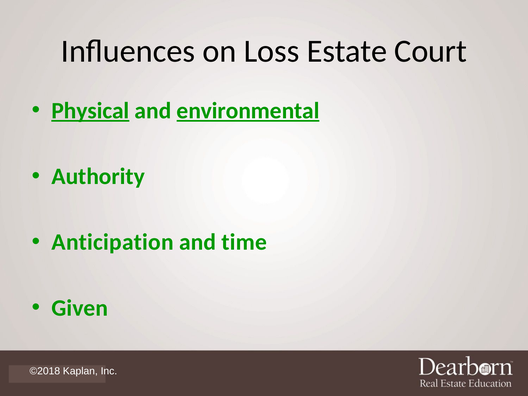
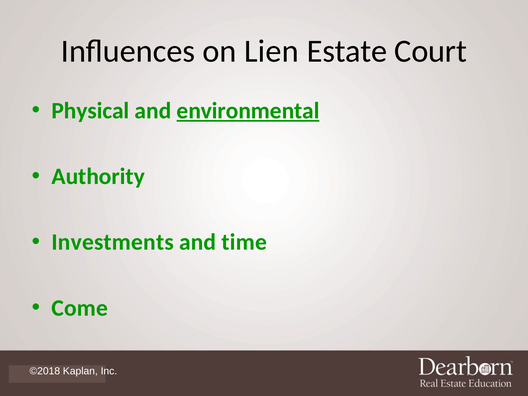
Loss: Loss -> Lien
Physical underline: present -> none
Anticipation: Anticipation -> Investments
Given: Given -> Come
